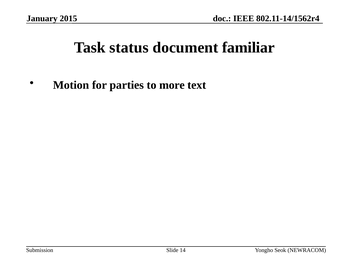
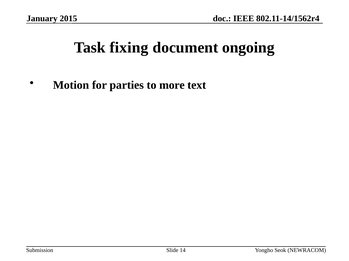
status: status -> fixing
familiar: familiar -> ongoing
